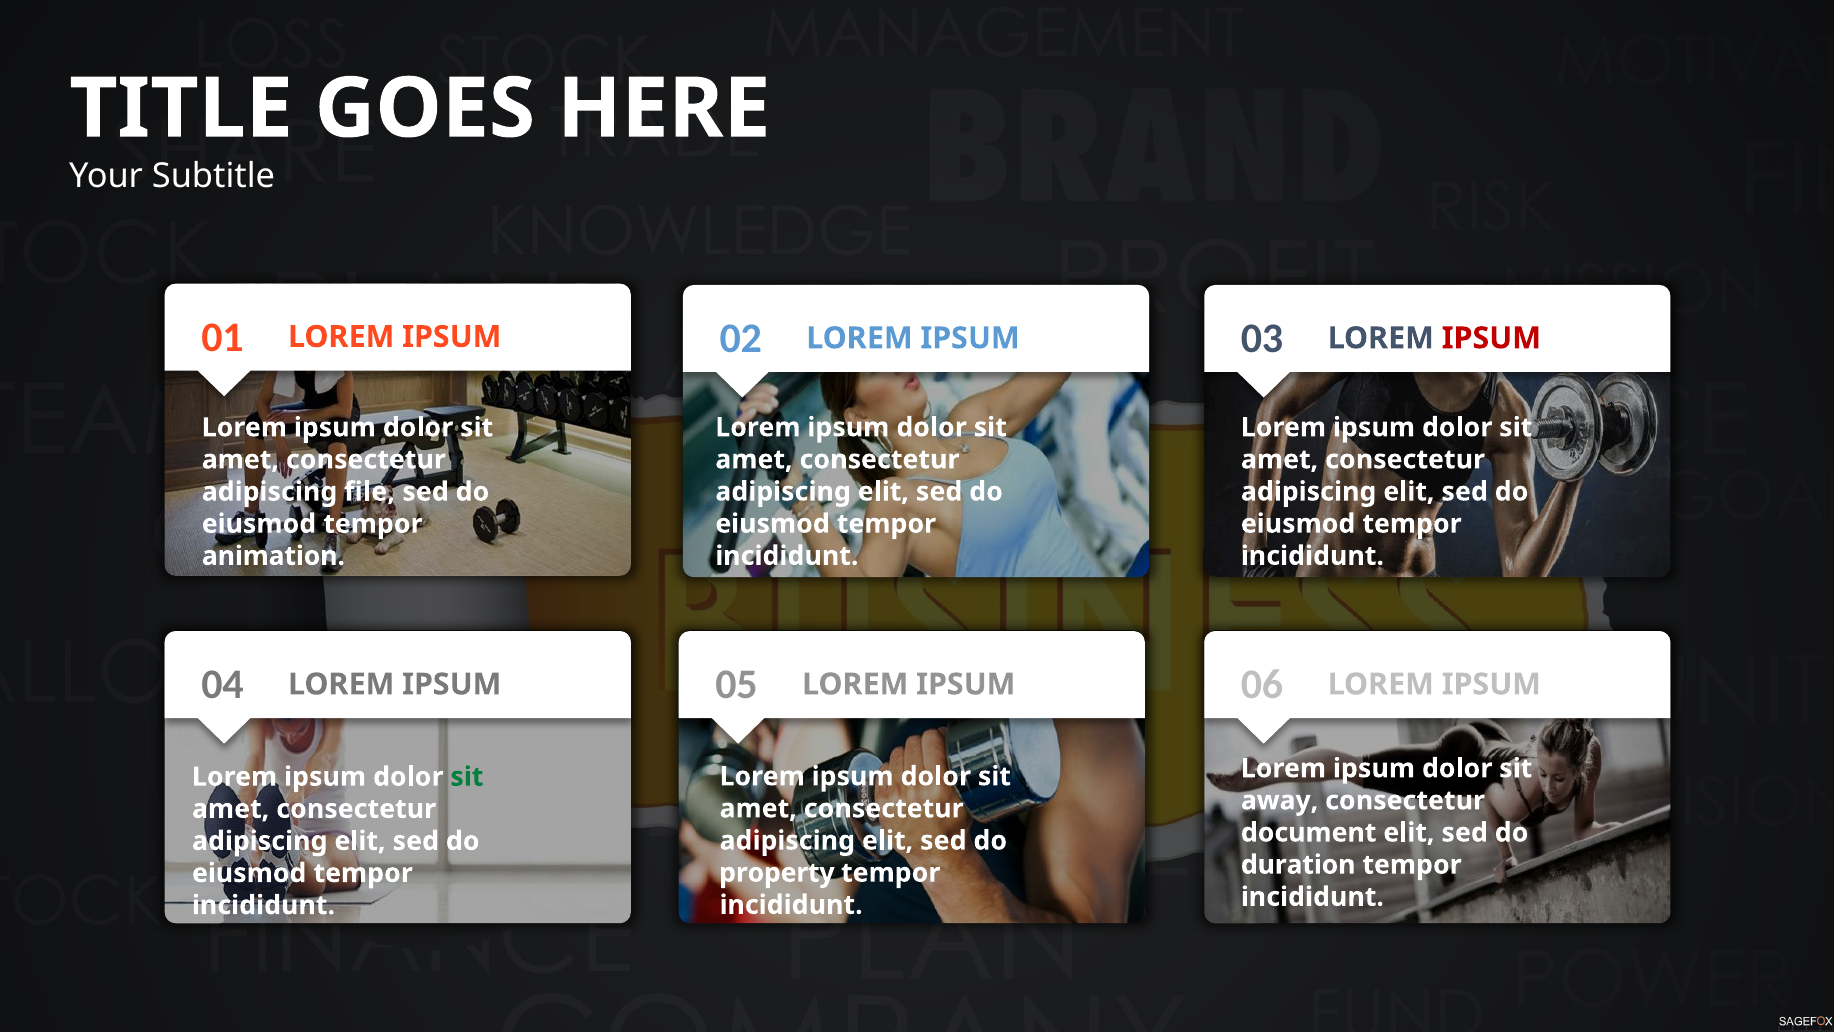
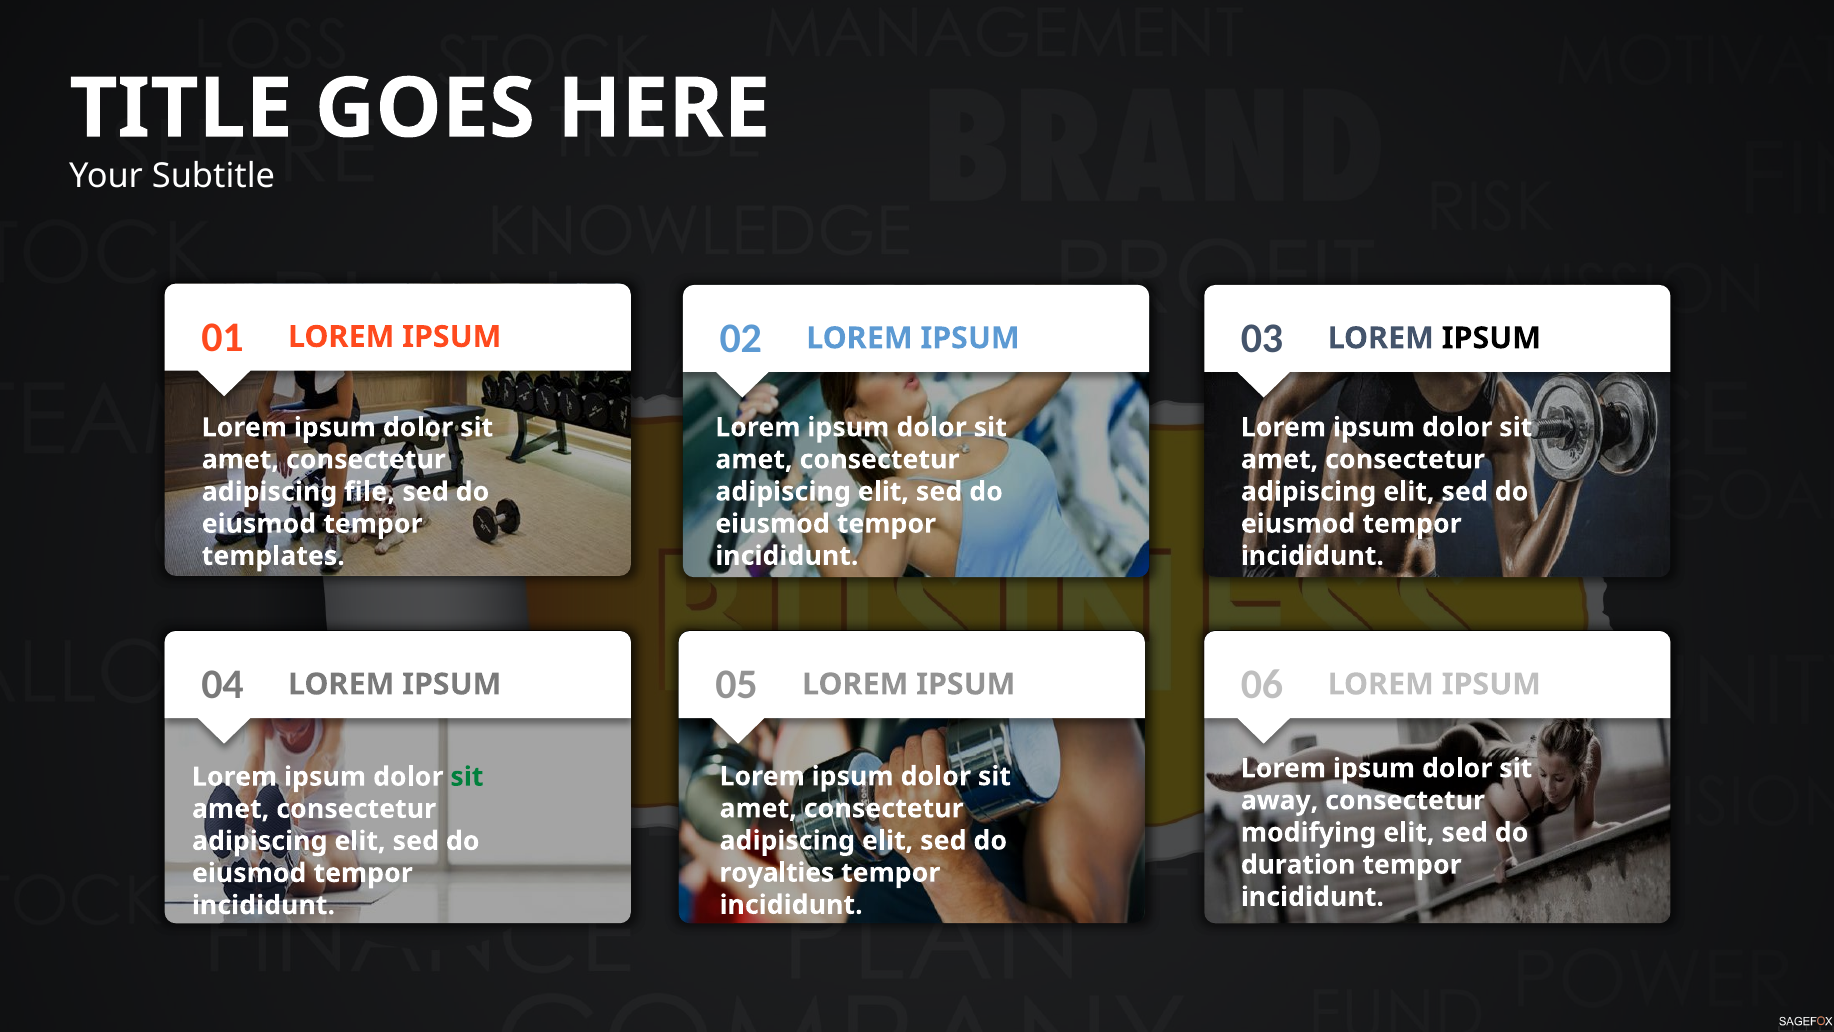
IPSUM at (1491, 338) colour: red -> black
animation: animation -> templates
document: document -> modifying
property: property -> royalties
